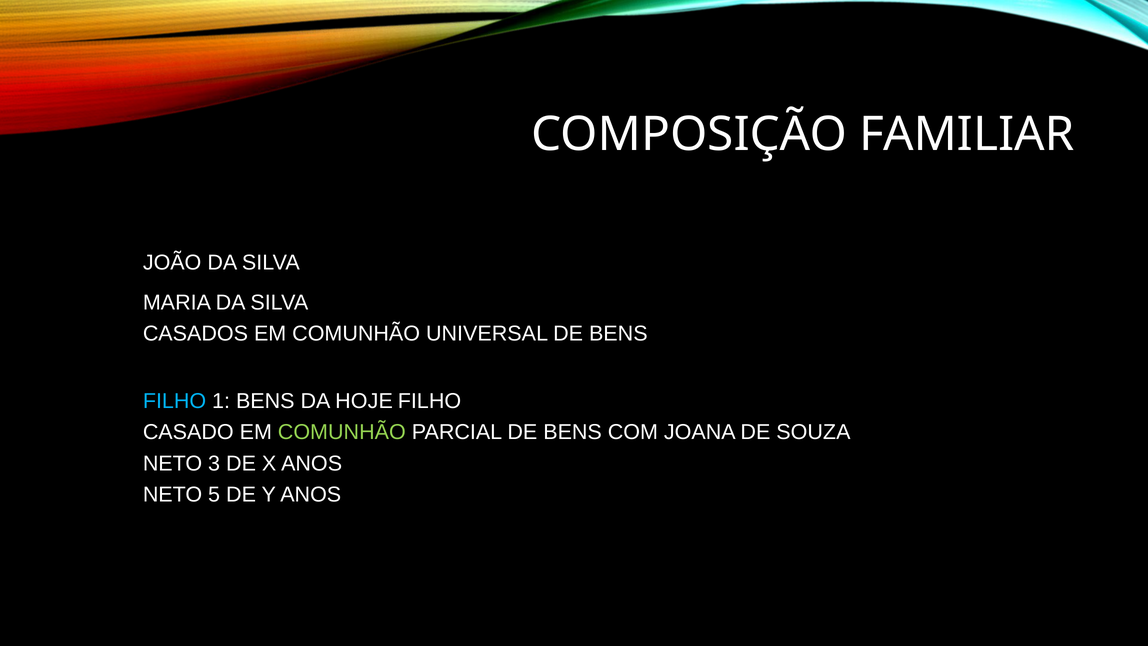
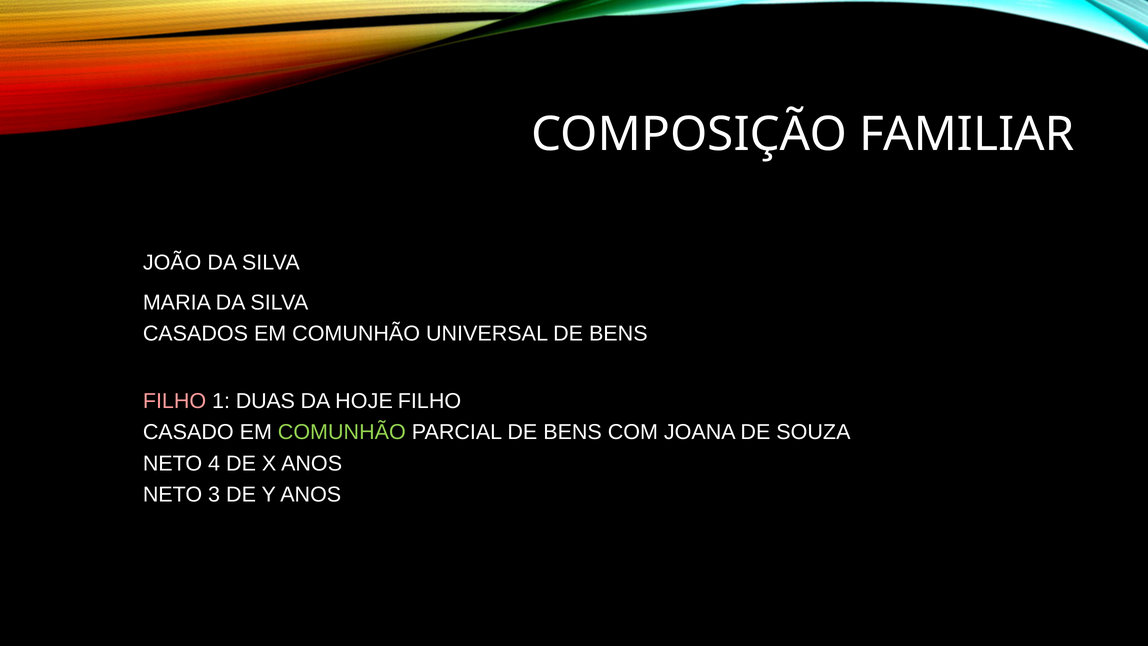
FILHO at (175, 401) colour: light blue -> pink
1 BENS: BENS -> DUAS
3: 3 -> 4
5: 5 -> 3
